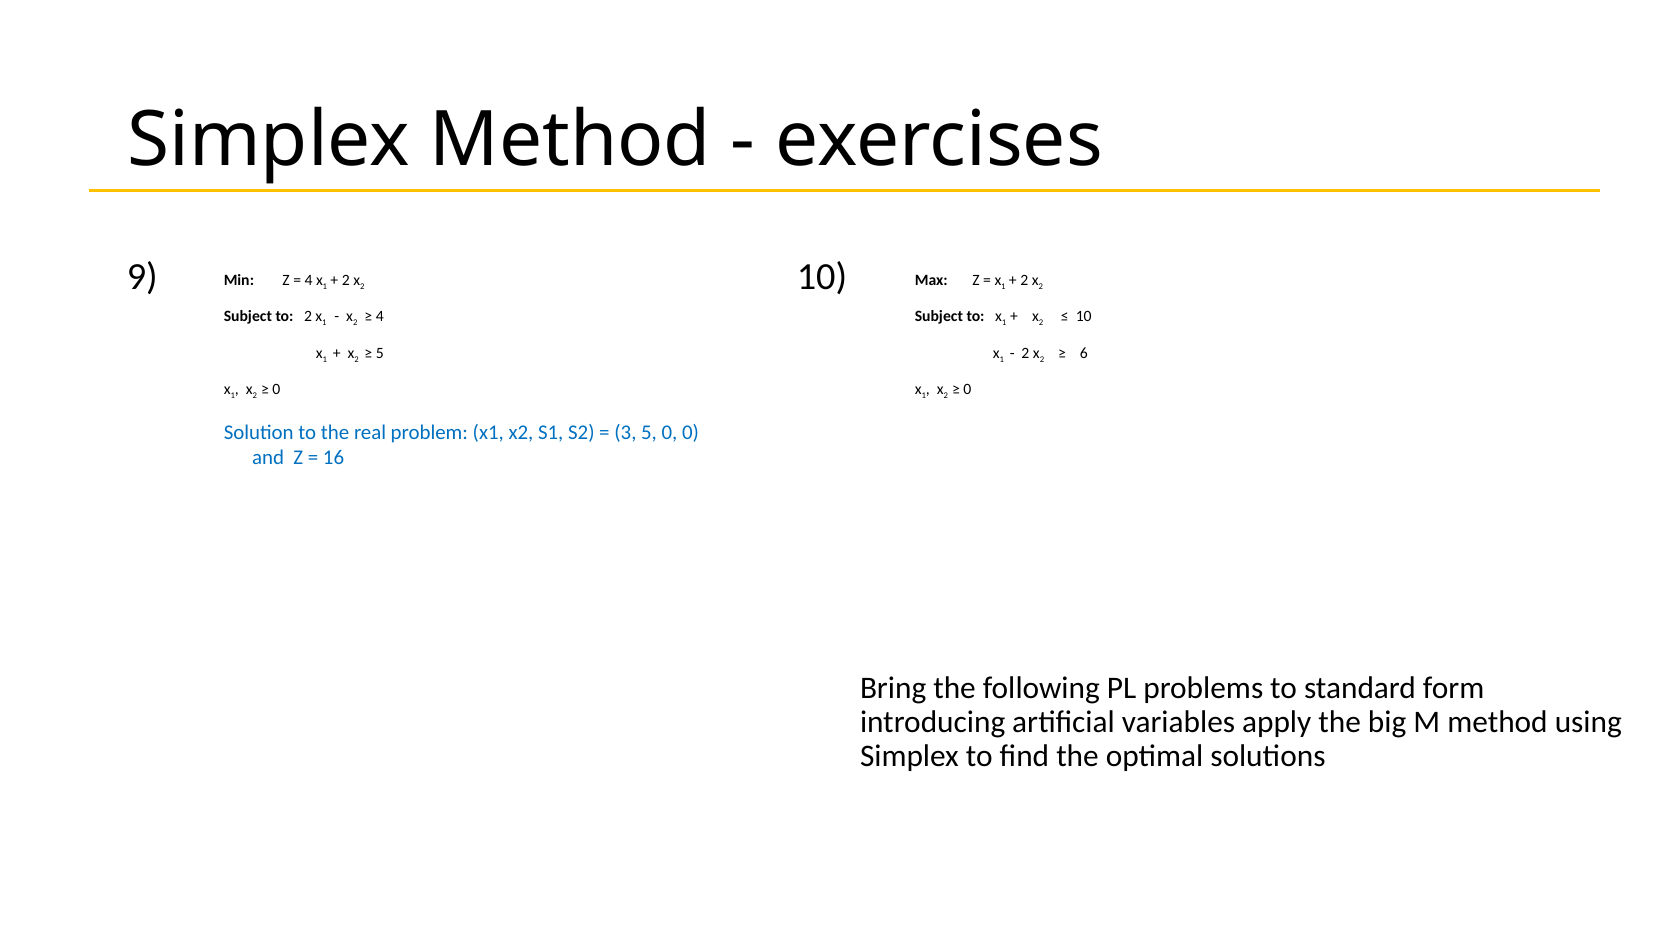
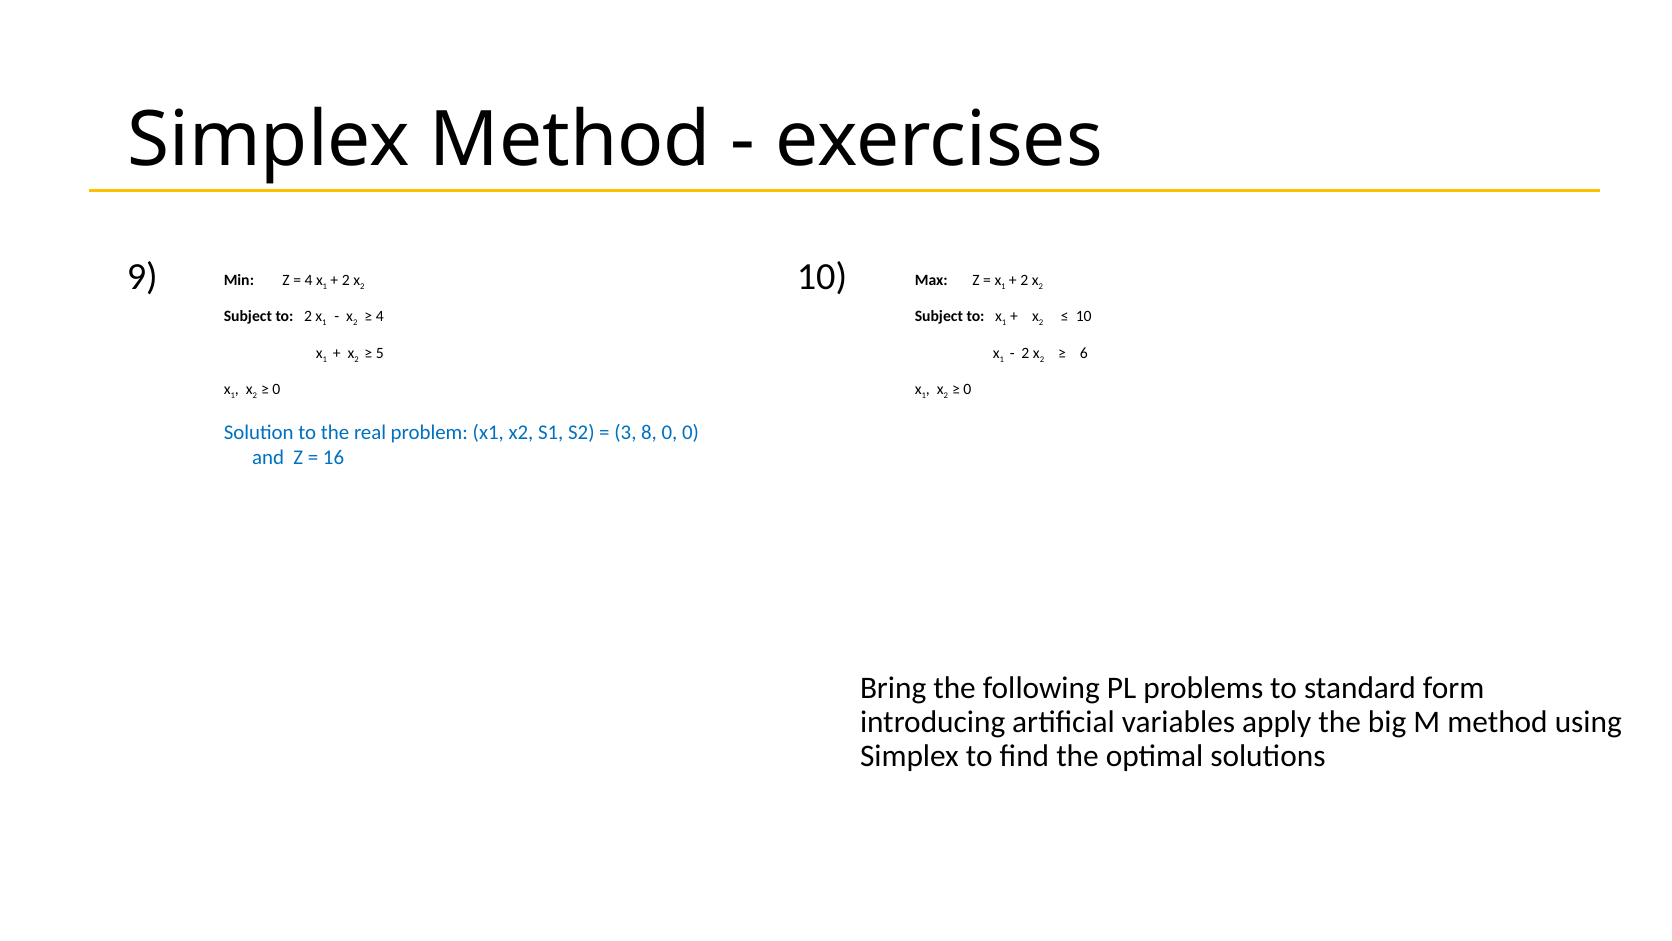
3 5: 5 -> 8
